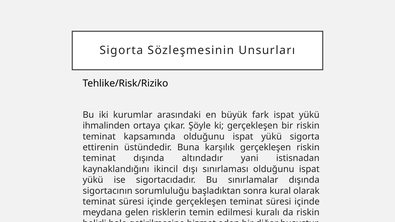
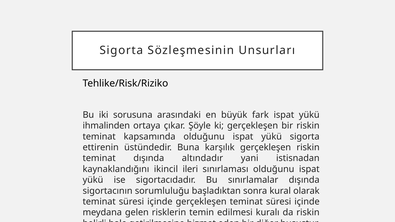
kurumlar: kurumlar -> sorusuna
dışı: dışı -> ileri
